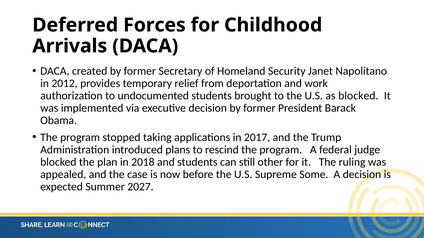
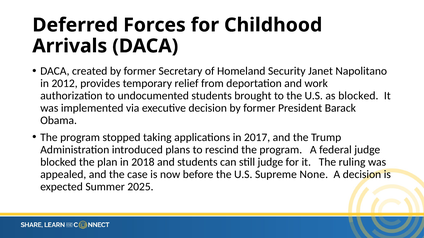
still other: other -> judge
Some: Some -> None
2027: 2027 -> 2025
